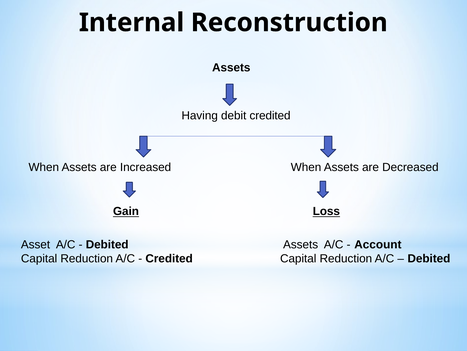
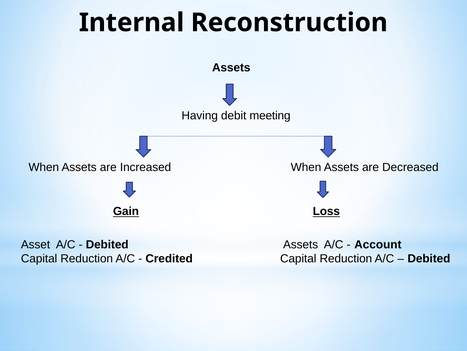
debit credited: credited -> meeting
